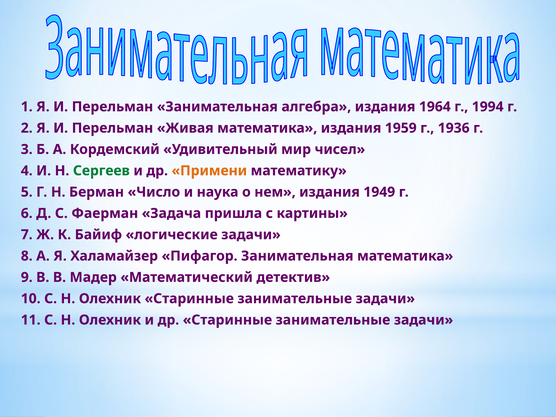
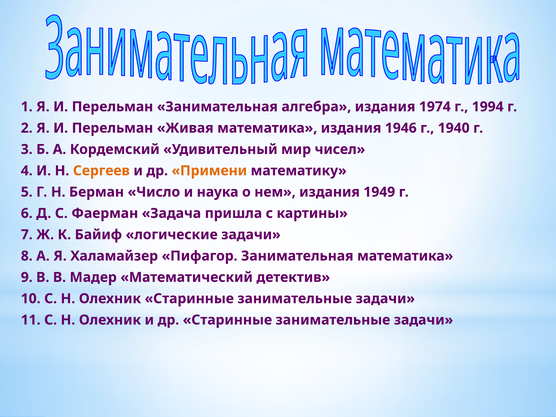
1964: 1964 -> 1974
1959: 1959 -> 1946
1936: 1936 -> 1940
Сергеев colour: green -> orange
